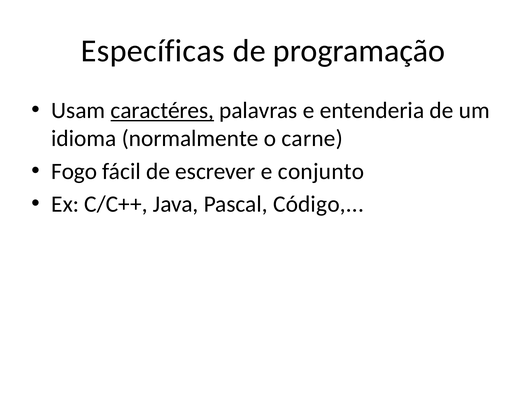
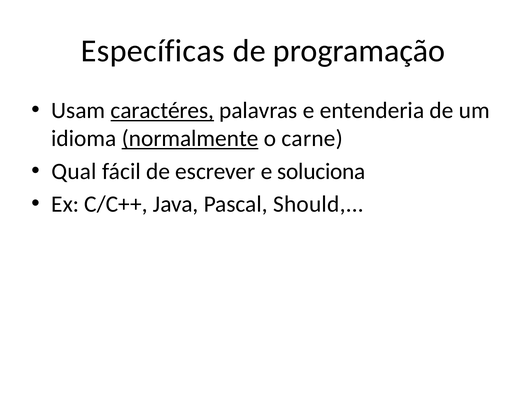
normalmente underline: none -> present
Fogo: Fogo -> Qual
conjunto: conjunto -> soluciona
Código: Código -> Should
